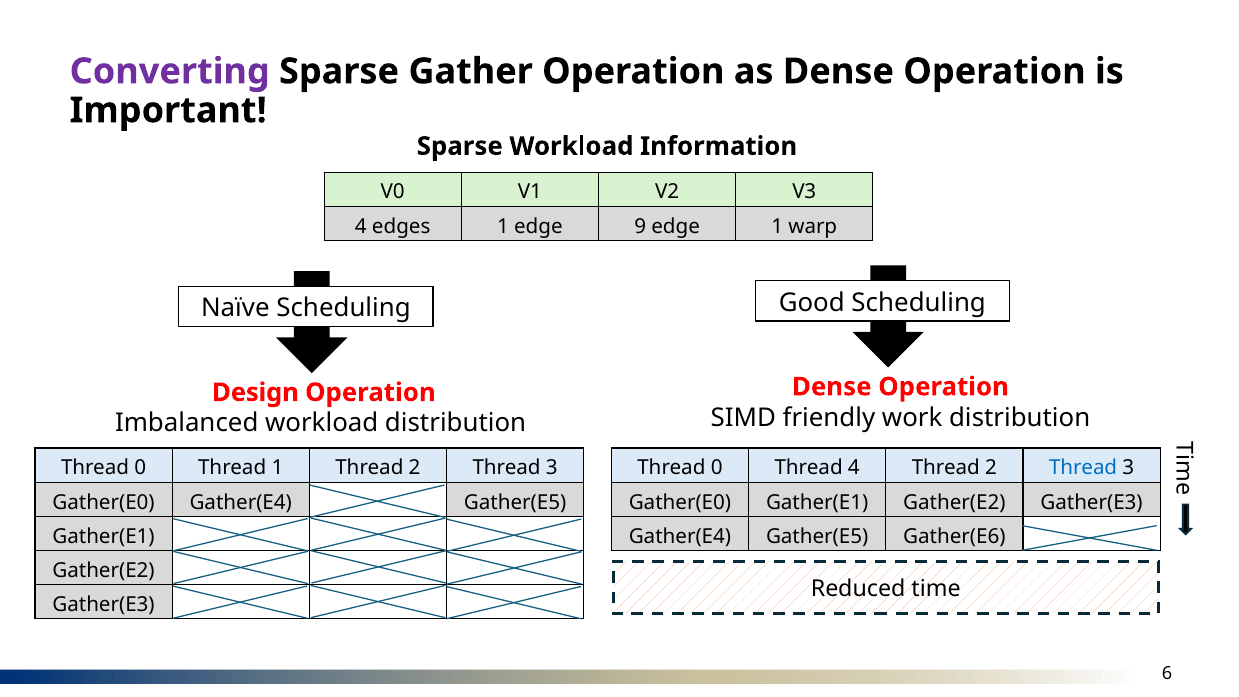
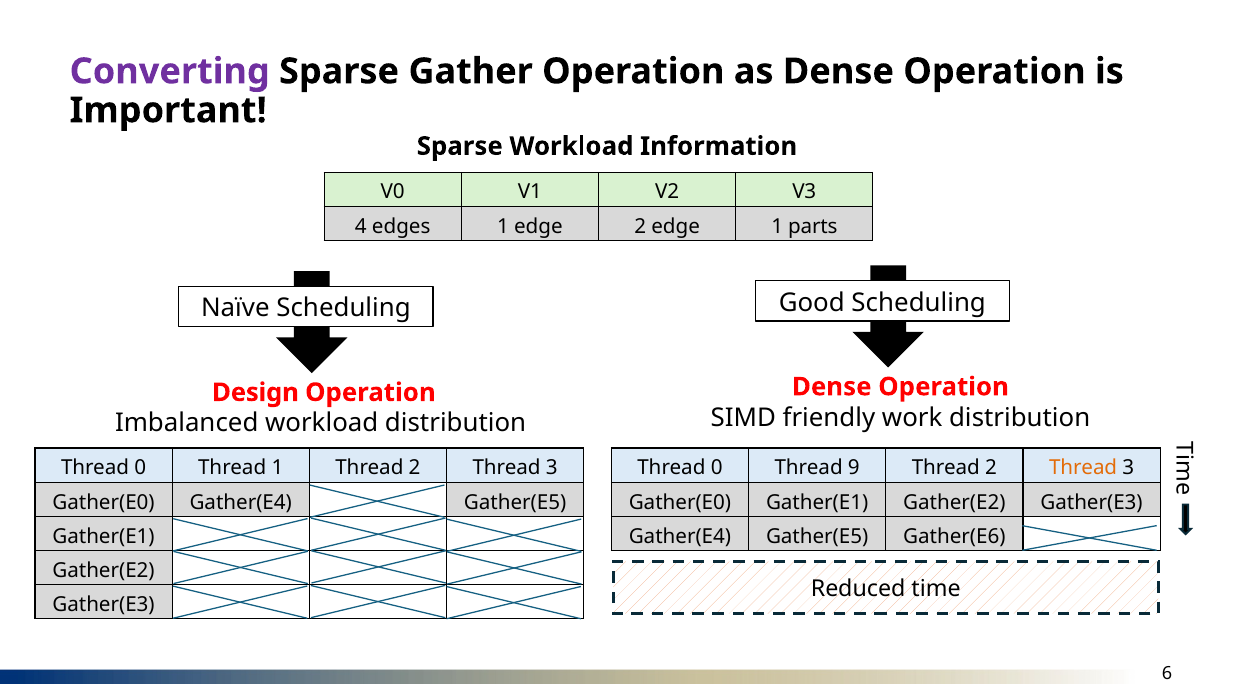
edge 9: 9 -> 2
warp: warp -> parts
Thread 4: 4 -> 9
Thread at (1083, 468) colour: blue -> orange
